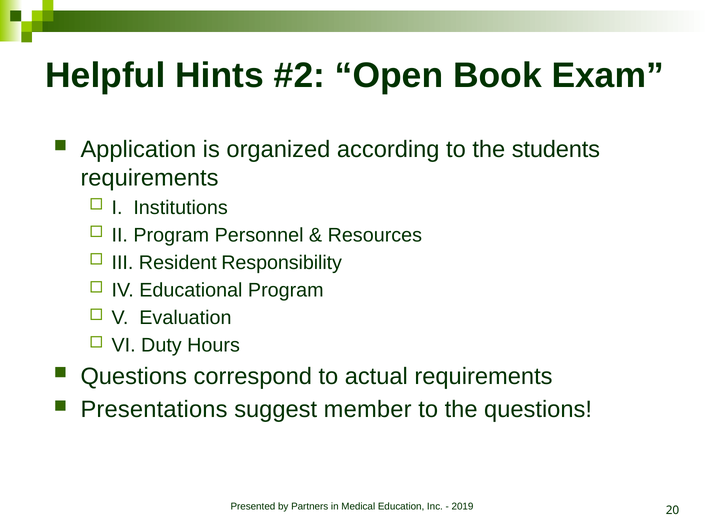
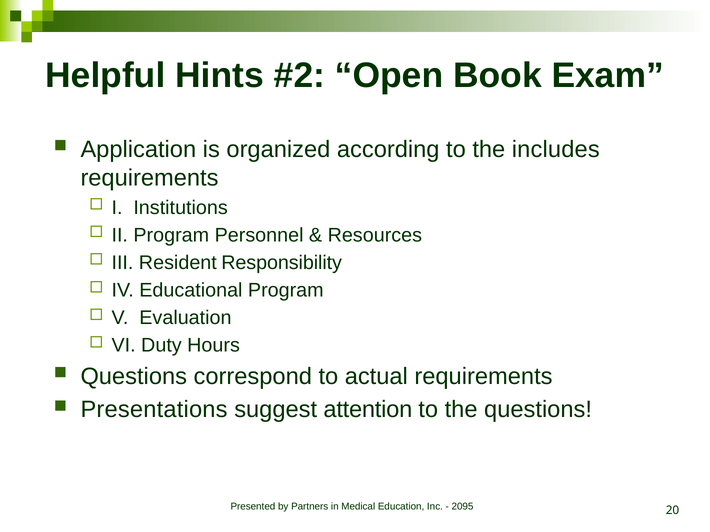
students: students -> includes
member: member -> attention
2019: 2019 -> 2095
